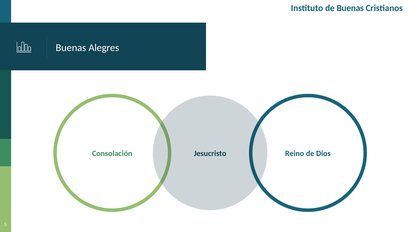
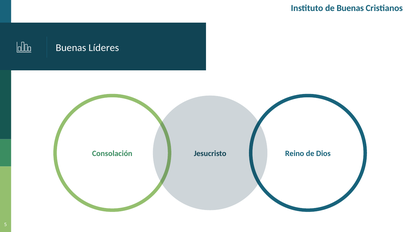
Alegres: Alegres -> Líderes
